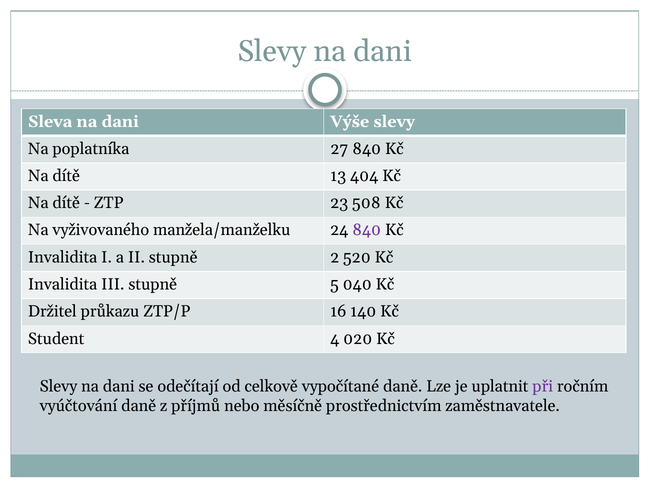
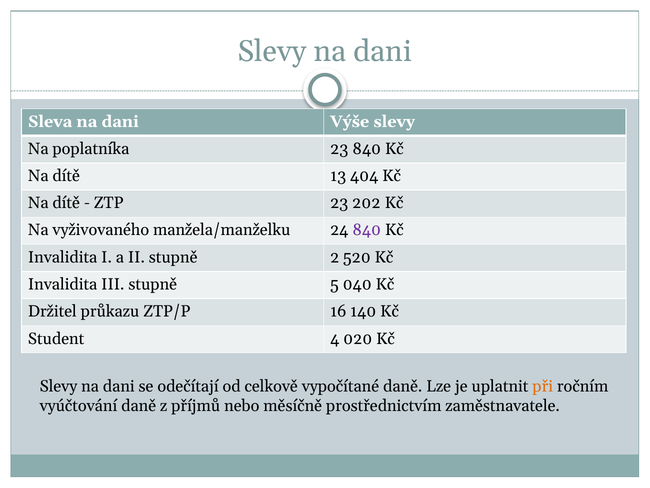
poplatníka 27: 27 -> 23
508: 508 -> 202
při colour: purple -> orange
